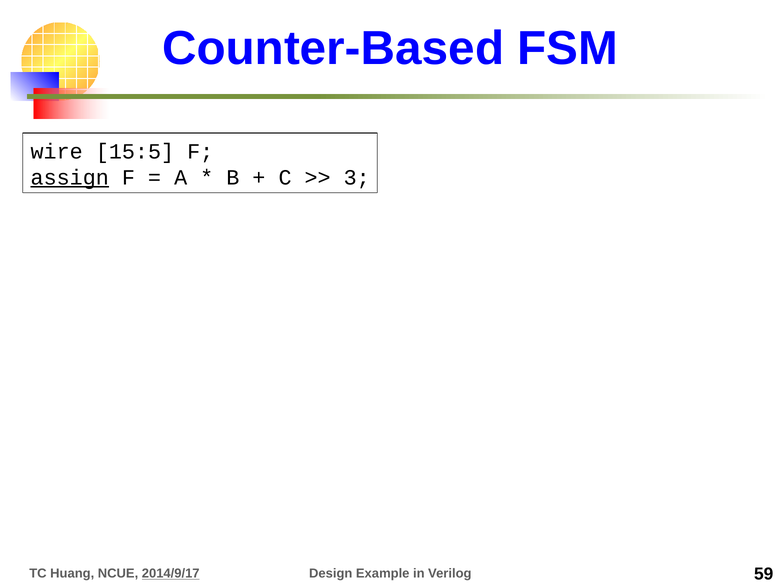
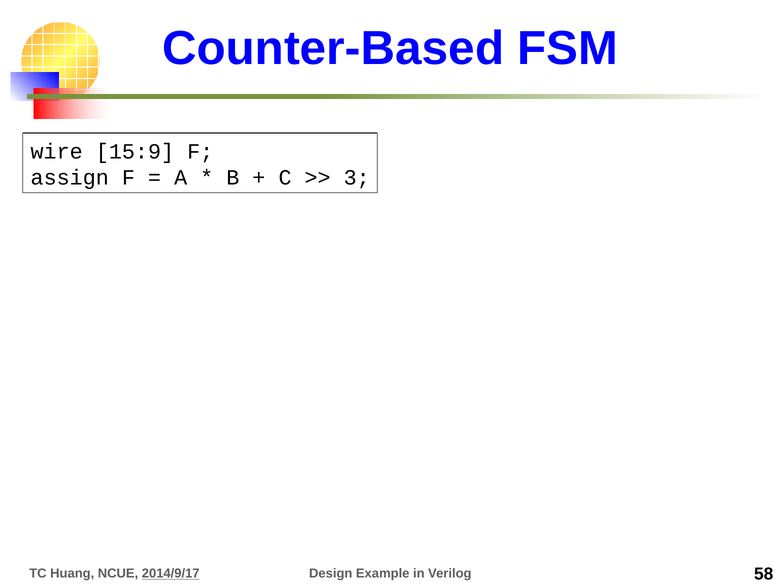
15:5: 15:5 -> 15:9
assign underline: present -> none
59: 59 -> 58
